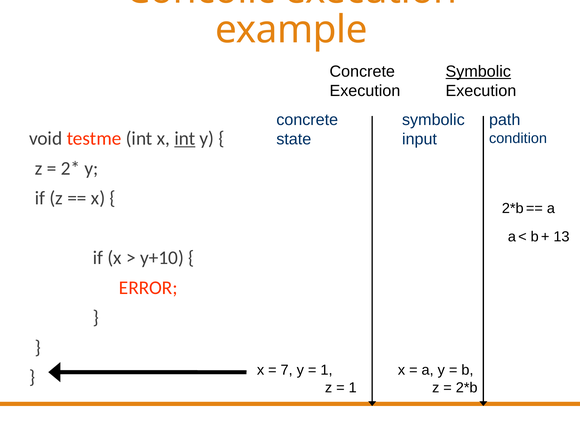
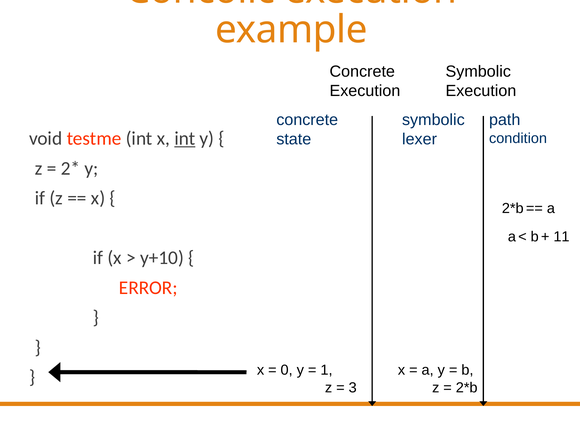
Symbolic at (478, 72) underline: present -> none
input: input -> lexer
13: 13 -> 11
7: 7 -> 0
1 at (353, 388): 1 -> 3
